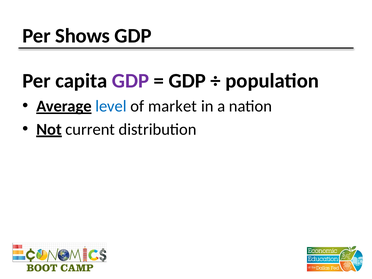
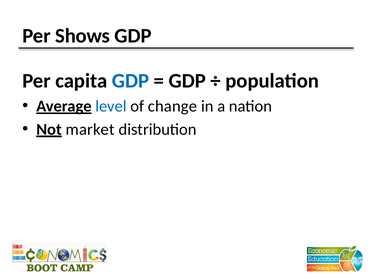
GDP at (131, 81) colour: purple -> blue
market: market -> change
current: current -> market
